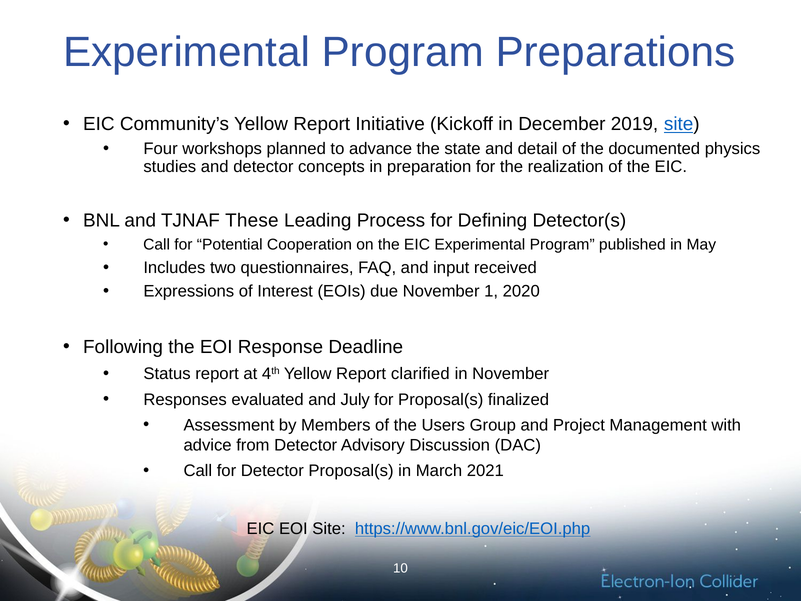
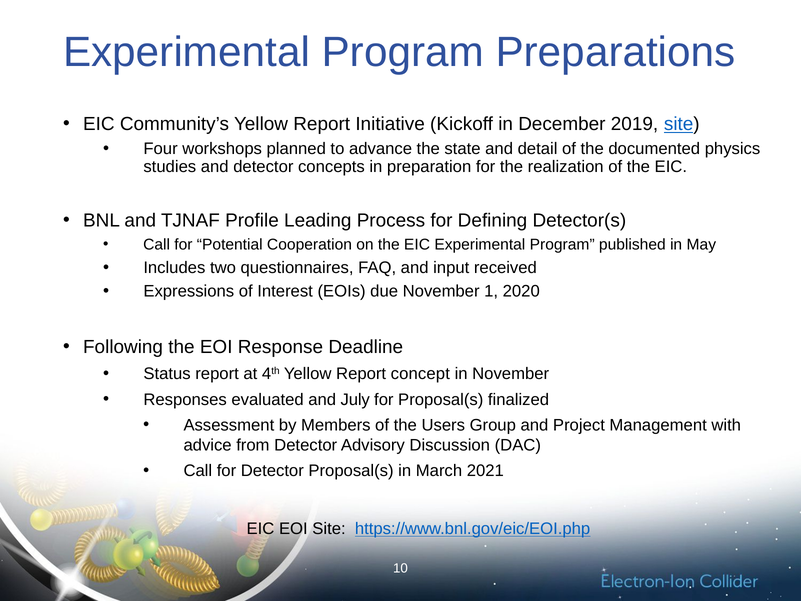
These: These -> Profile
clarified: clarified -> concept
